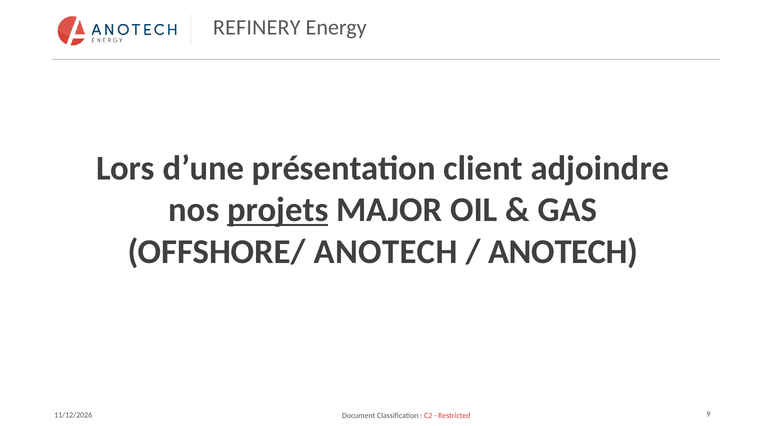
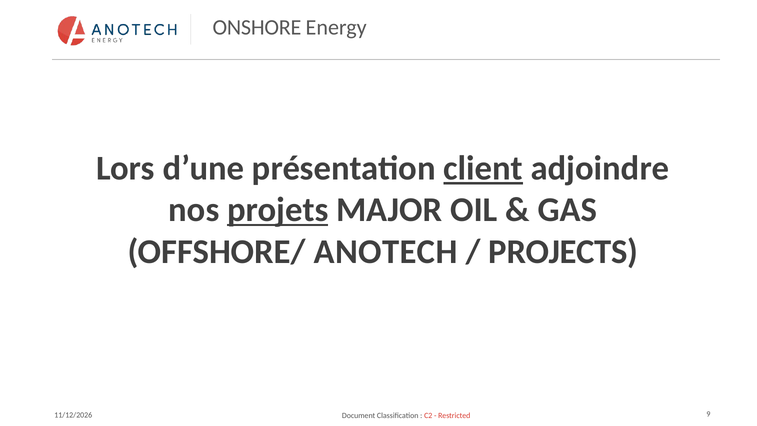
REFINERY: REFINERY -> ONSHORE
client underline: none -> present
ANOTECH at (563, 252): ANOTECH -> PROJECTS
